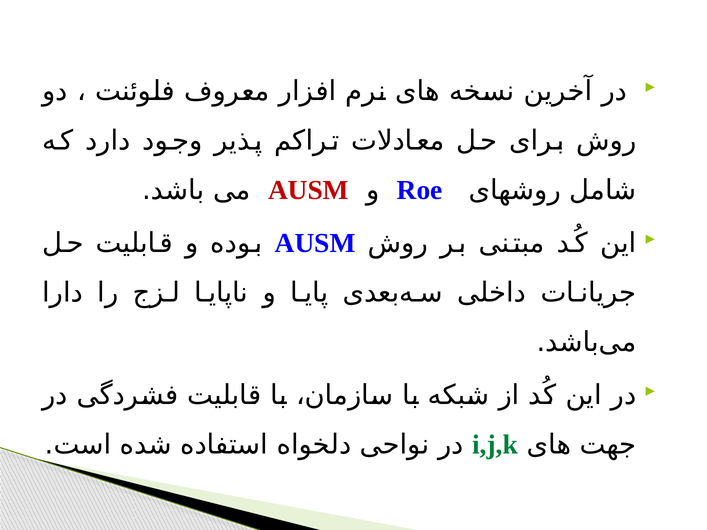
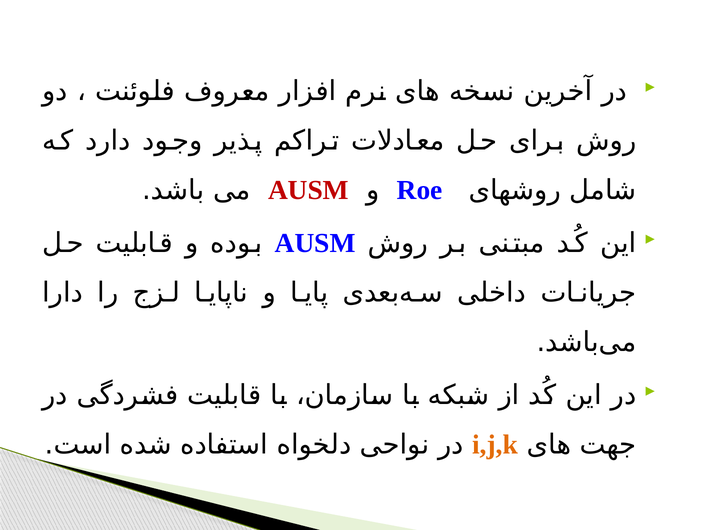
i,j,k colour: green -> orange
